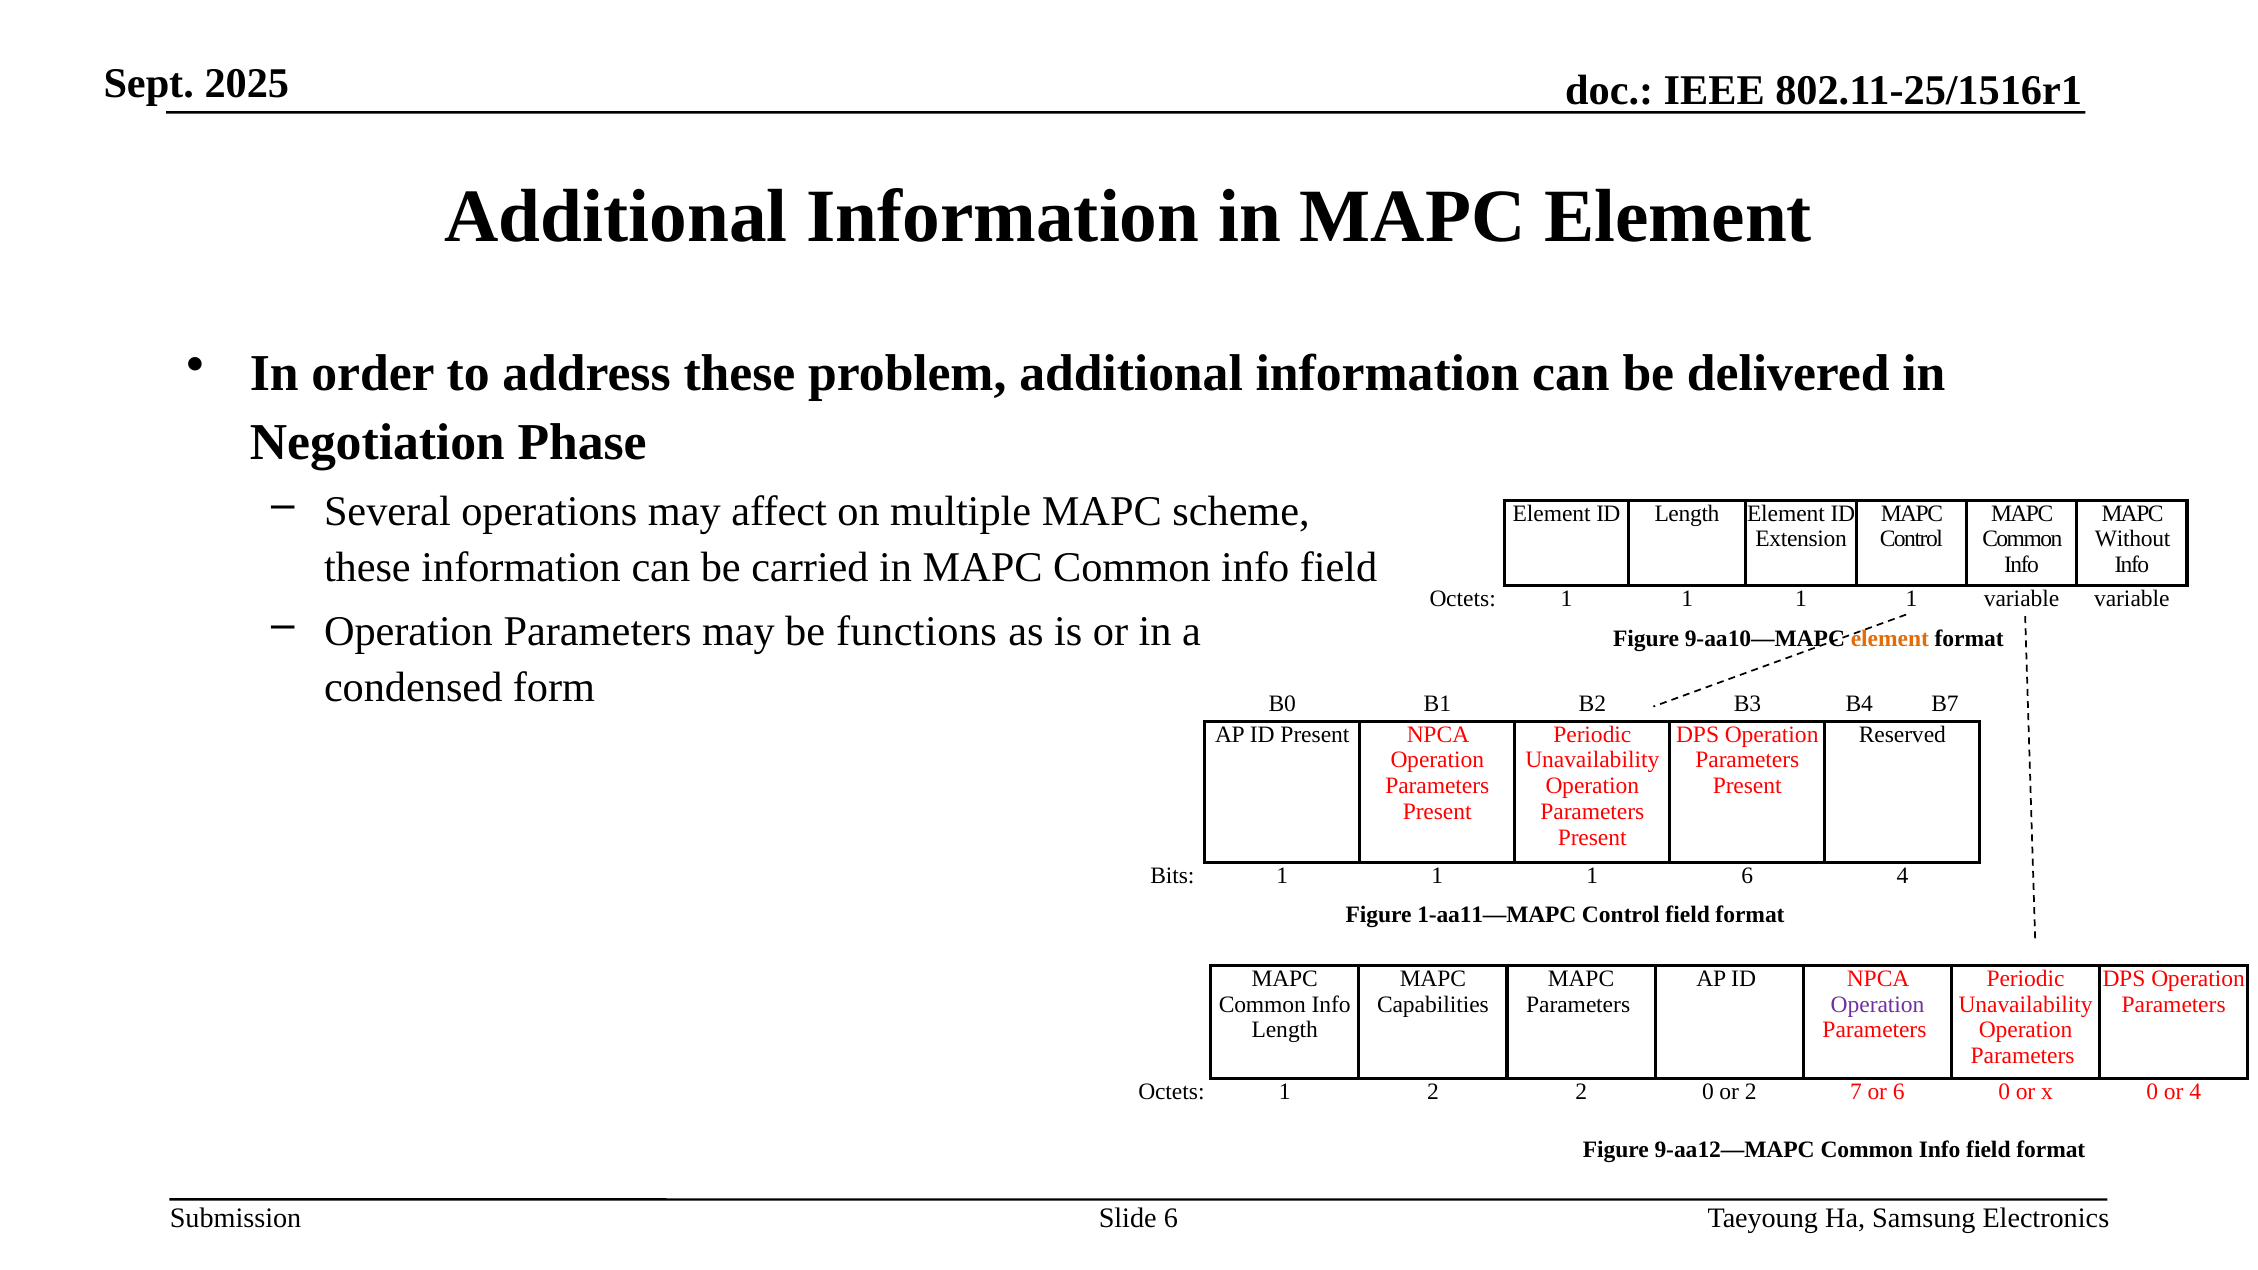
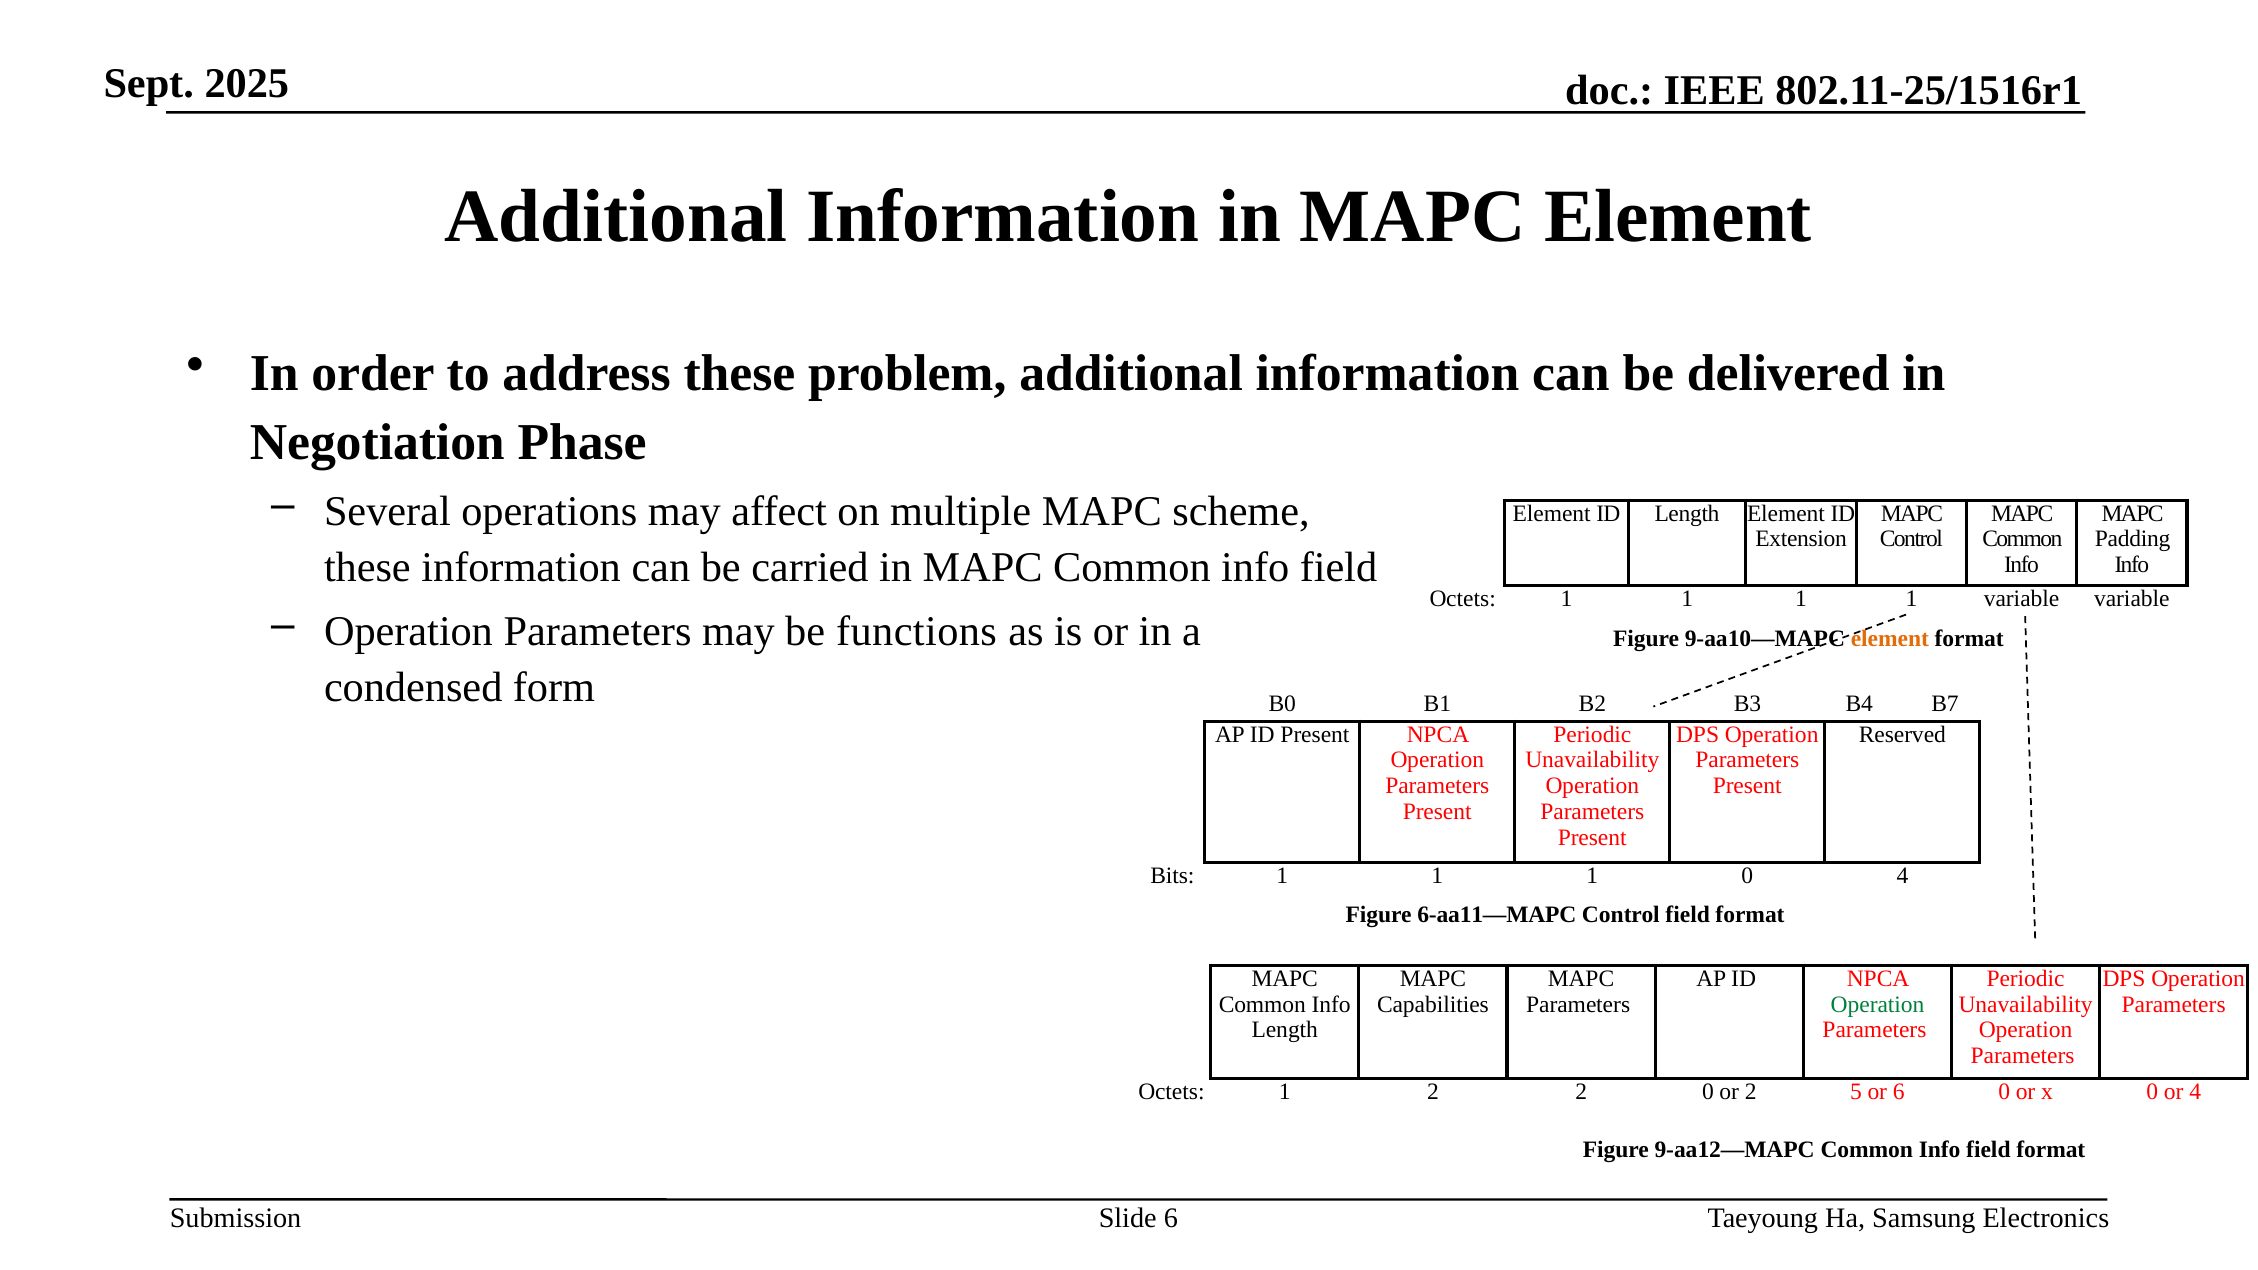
Without: Without -> Padding
1 6: 6 -> 0
1-aa11—MAPC: 1-aa11—MAPC -> 6-aa11—MAPC
Operation at (1878, 1004) colour: purple -> green
7: 7 -> 5
